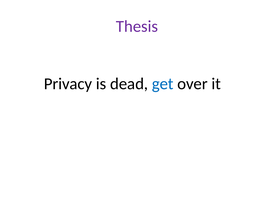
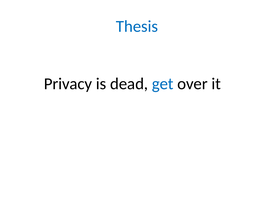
Thesis colour: purple -> blue
